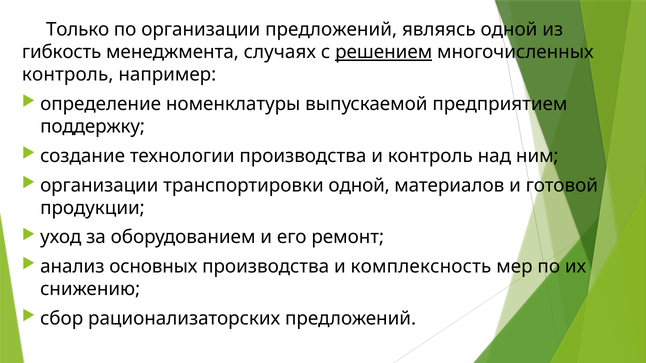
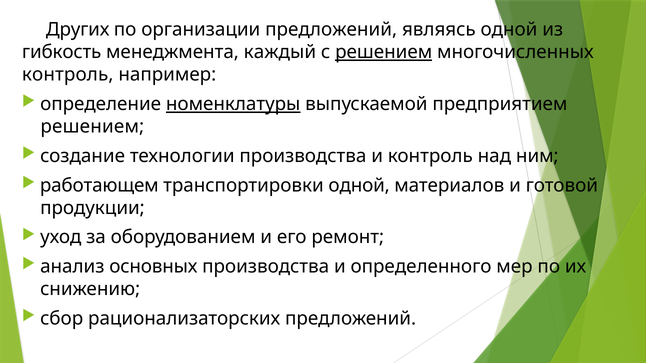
Только: Только -> Других
случаях: случаях -> каждый
номенклатуры underline: none -> present
поддержку at (93, 127): поддержку -> решением
организации at (99, 186): организации -> работающем
комплексность: комплексность -> определенного
